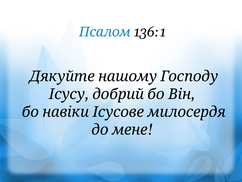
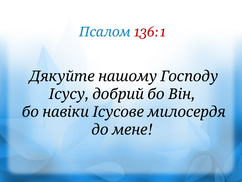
136:1 colour: black -> red
